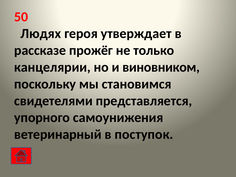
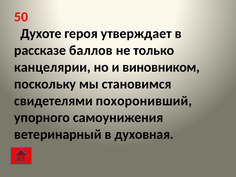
Людях: Людях -> Духоте
прожёг: прожёг -> баллов
представляется: представляется -> похоронивший
поступок: поступок -> духовная
